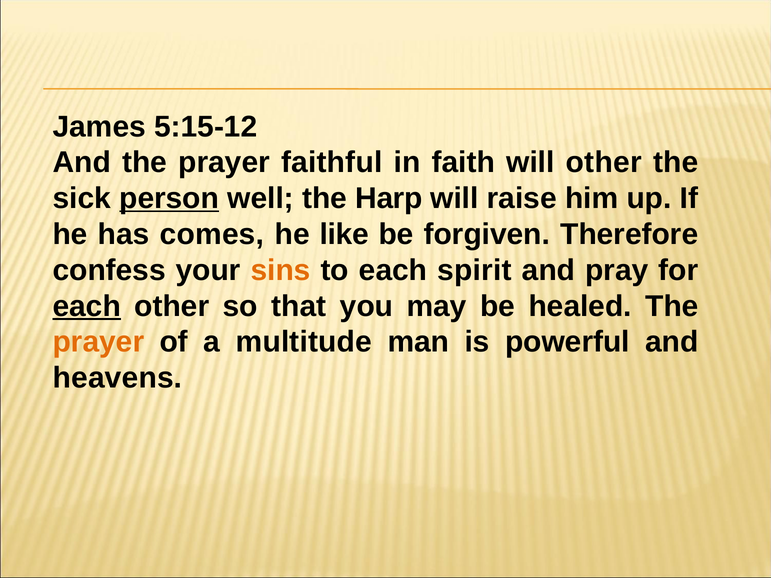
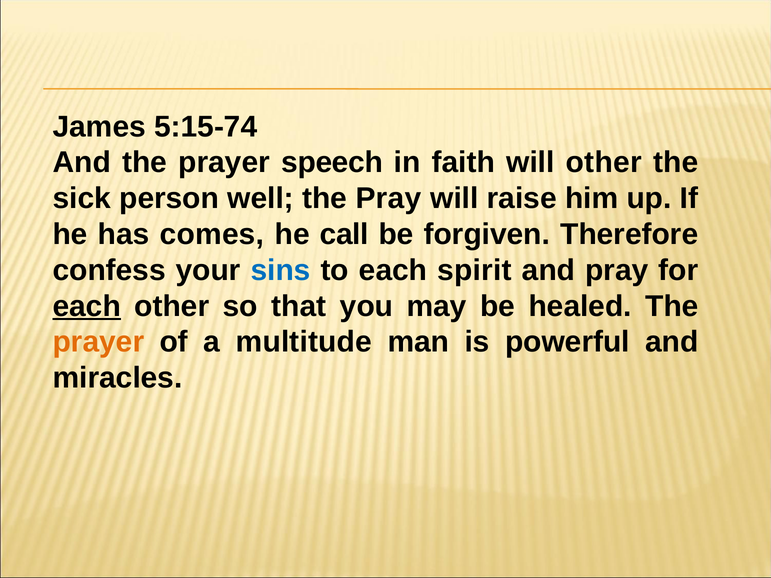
5:15-12: 5:15-12 -> 5:15-74
faithful: faithful -> speech
person underline: present -> none
the Harp: Harp -> Pray
like: like -> call
sins colour: orange -> blue
heavens: heavens -> miracles
